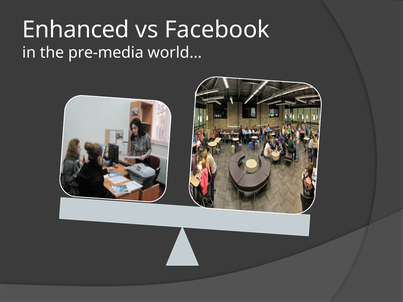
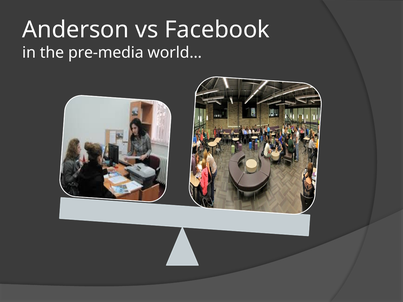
Enhanced: Enhanced -> Anderson
